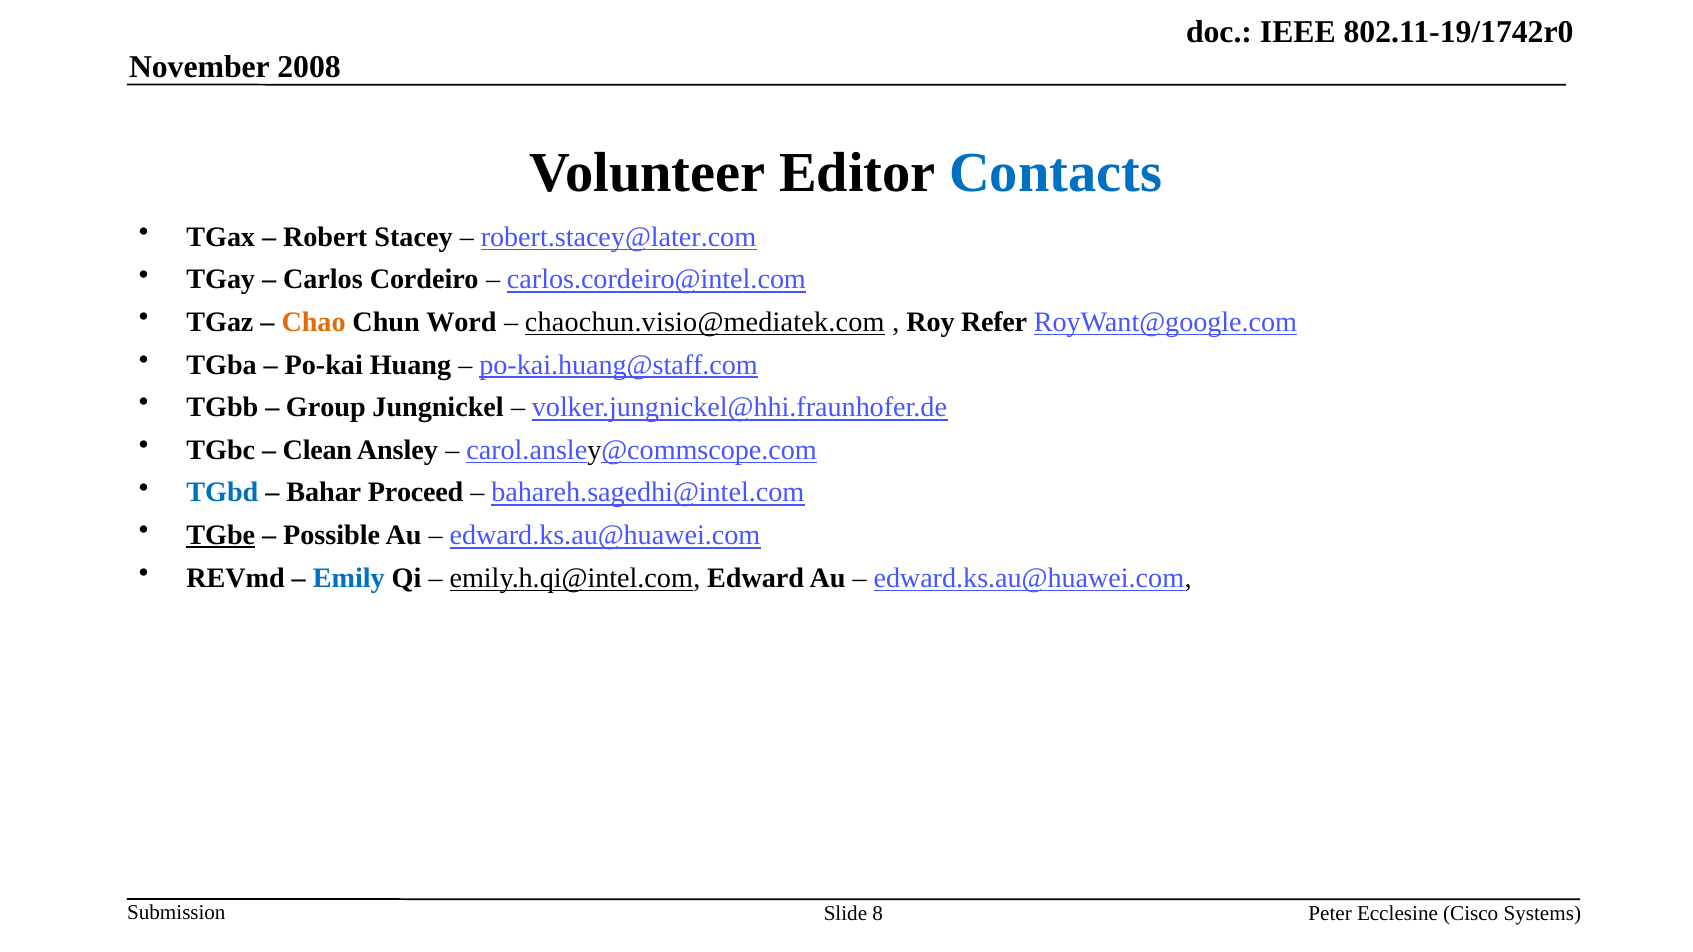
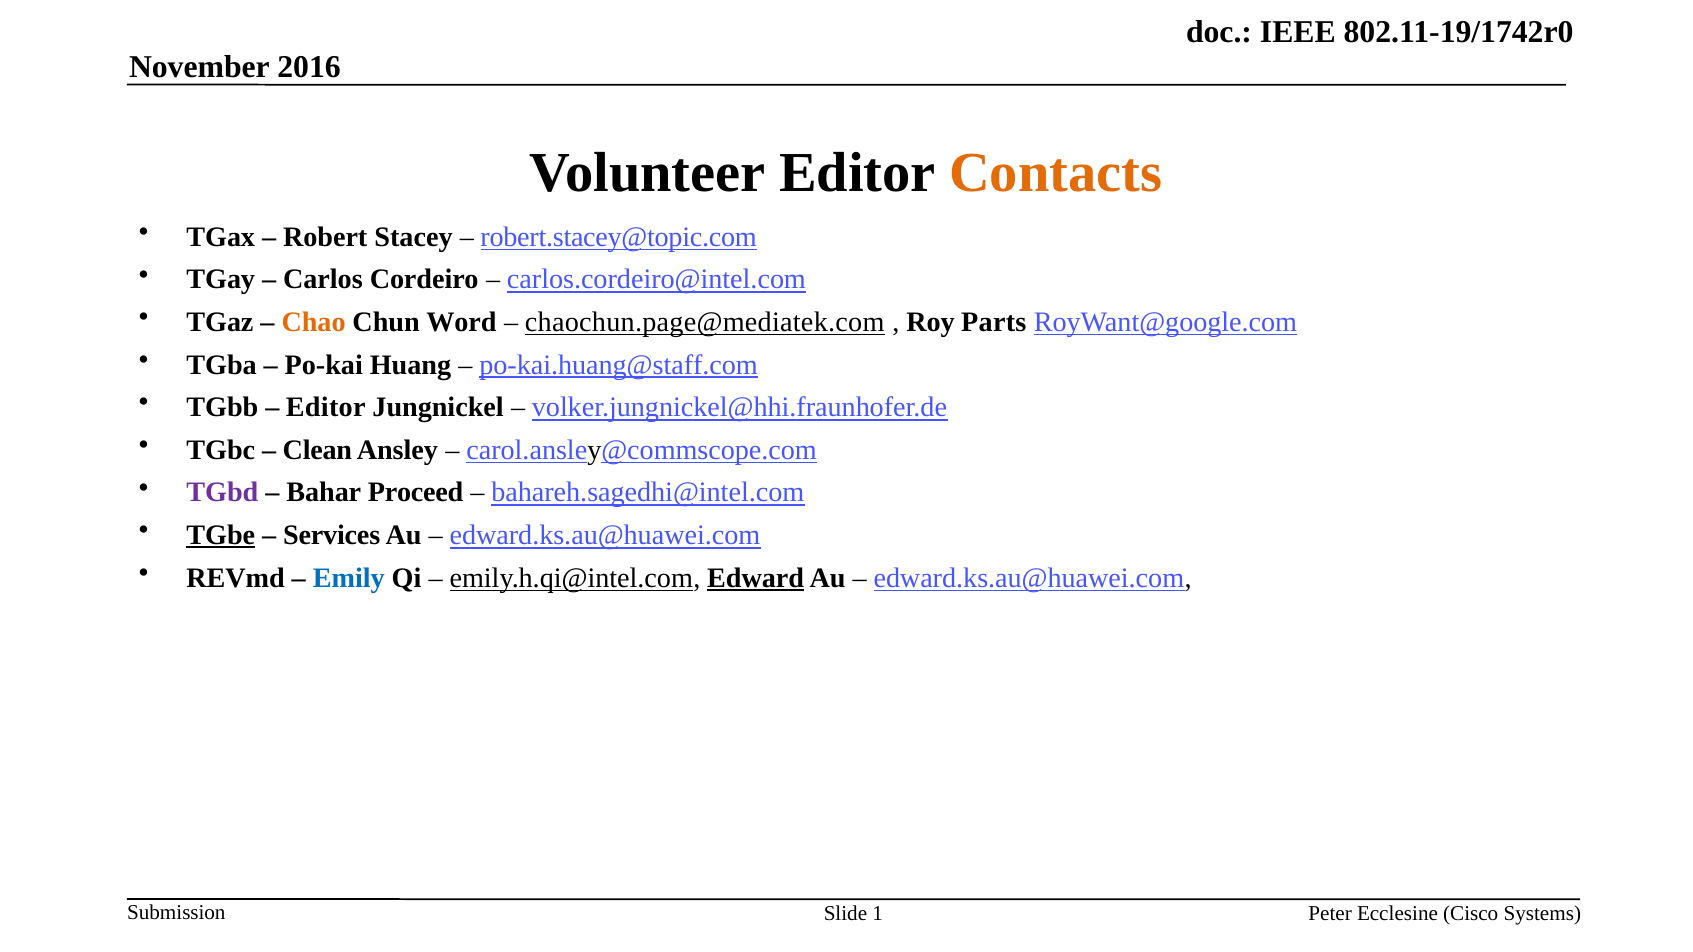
2008: 2008 -> 2016
Contacts colour: blue -> orange
robert.stacey@later.com: robert.stacey@later.com -> robert.stacey@topic.com
chaochun.visio@mediatek.com: chaochun.visio@mediatek.com -> chaochun.page@mediatek.com
Refer: Refer -> Parts
Group at (326, 407): Group -> Editor
TGbd colour: blue -> purple
Possible: Possible -> Services
Edward underline: none -> present
8: 8 -> 1
